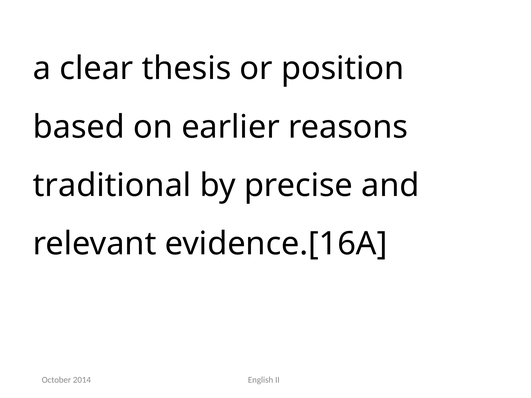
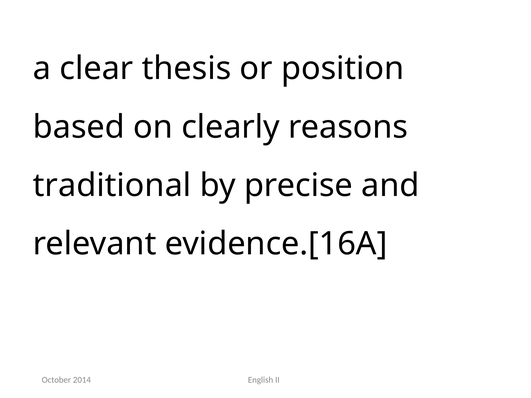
earlier: earlier -> clearly
